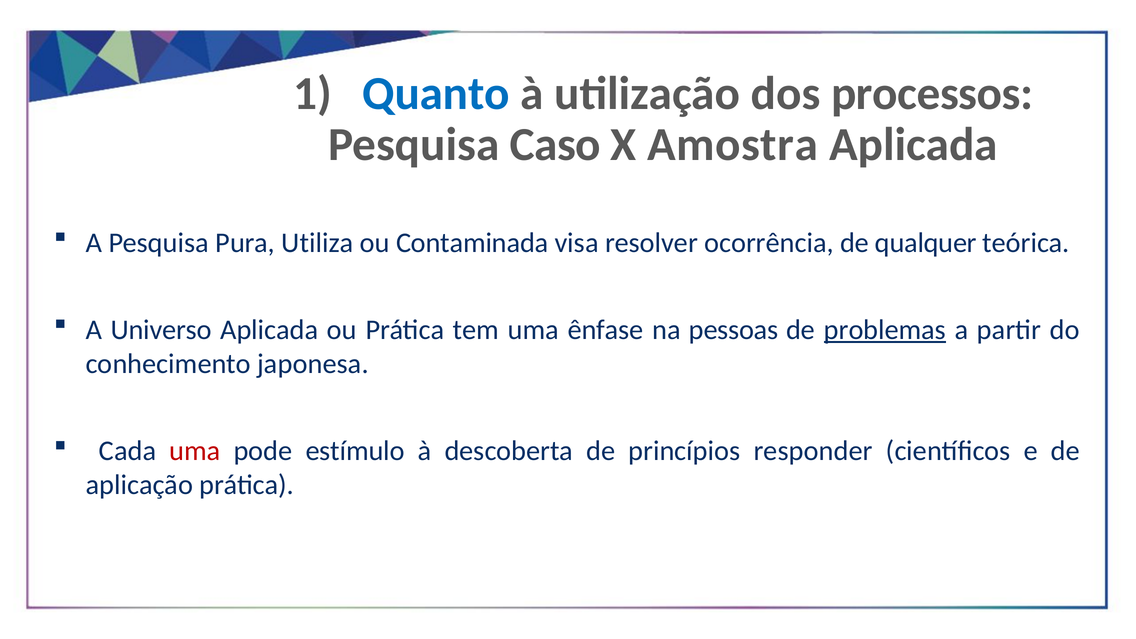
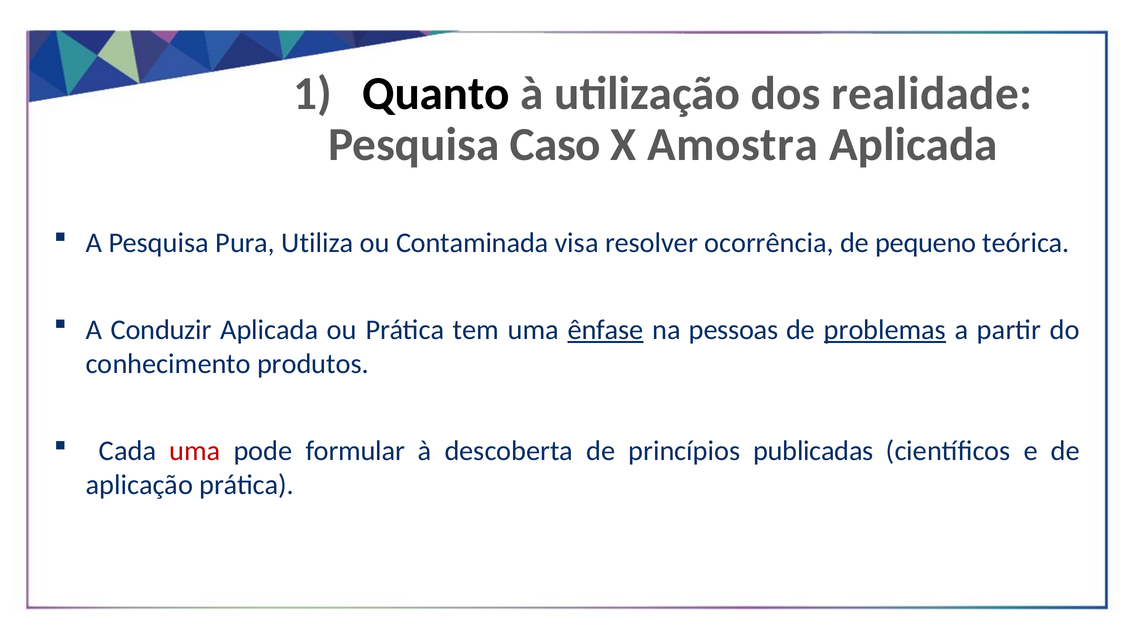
Quanto colour: blue -> black
processos: processos -> realidade
qualquer: qualquer -> pequeno
Universo: Universo -> Conduzir
ênfase underline: none -> present
japonesa: japonesa -> produtos
estímulo: estímulo -> formular
responder: responder -> publicadas
